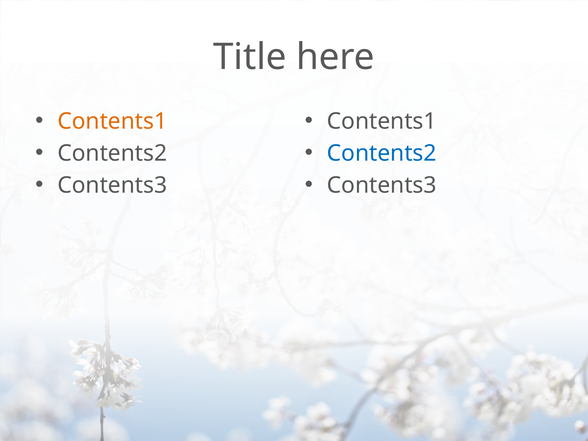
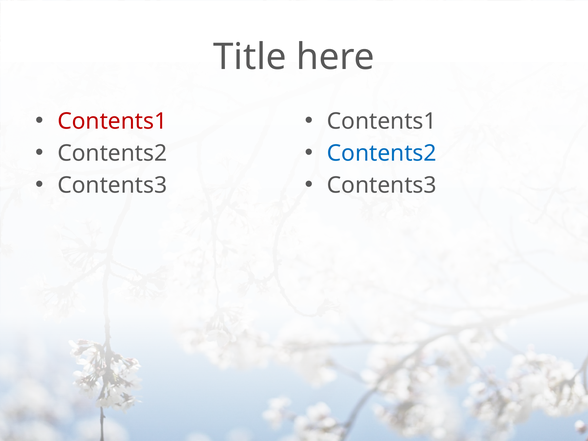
Contents1 at (112, 121) colour: orange -> red
